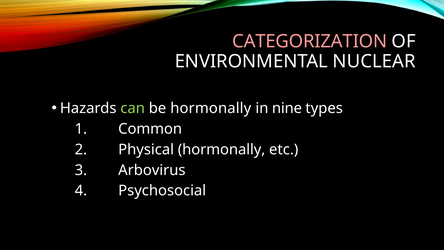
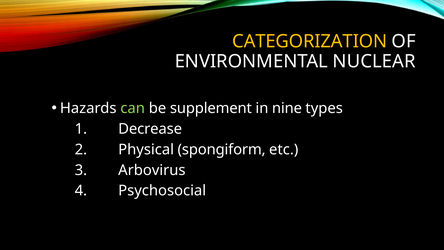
CATEGORIZATION colour: pink -> yellow
be hormonally: hormonally -> supplement
Common: Common -> Decrease
Physical hormonally: hormonally -> spongiform
